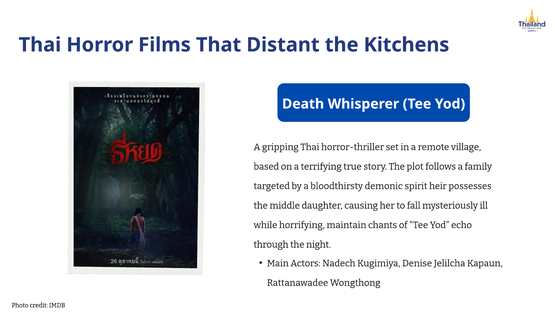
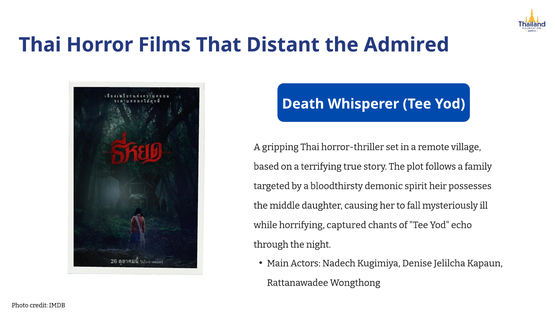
Kitchens: Kitchens -> Admired
maintain: maintain -> captured
